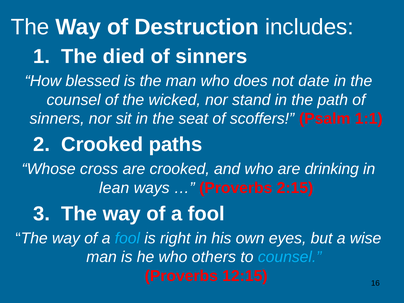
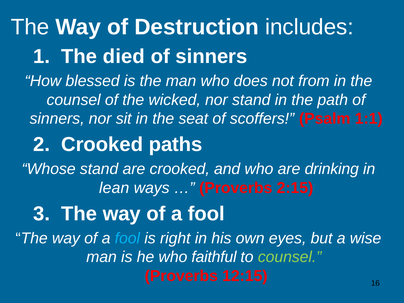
date: date -> from
Whose cross: cross -> stand
others: others -> faithful
counsel at (290, 257) colour: light blue -> light green
